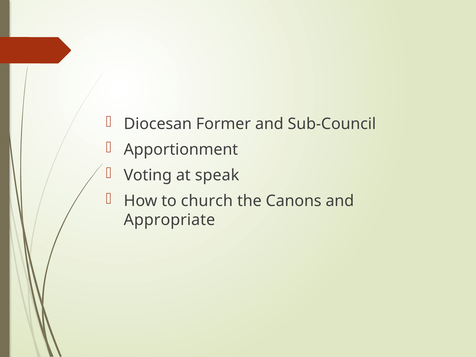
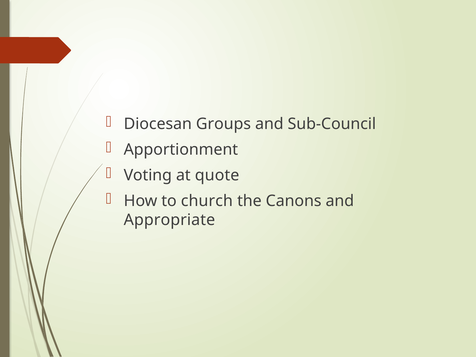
Former: Former -> Groups
speak: speak -> quote
